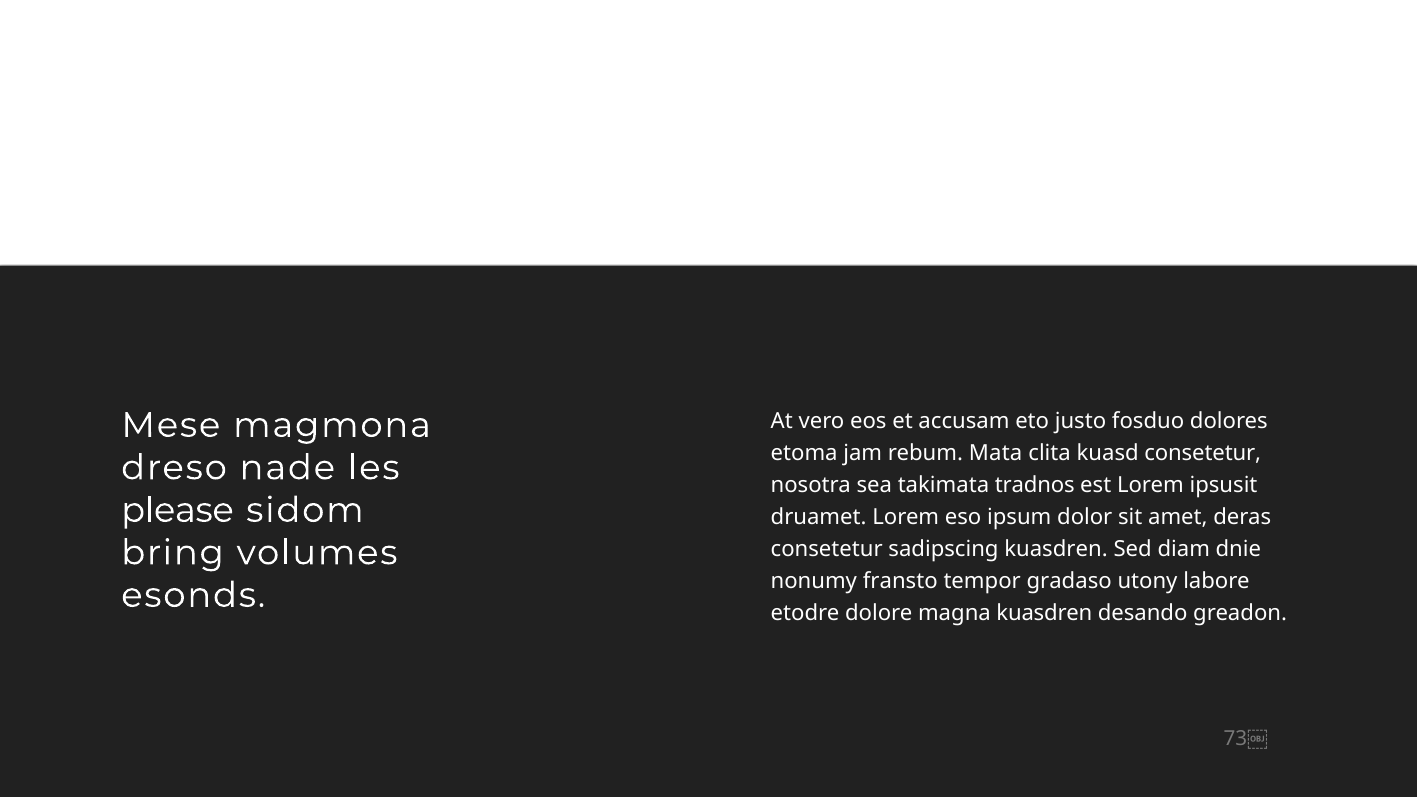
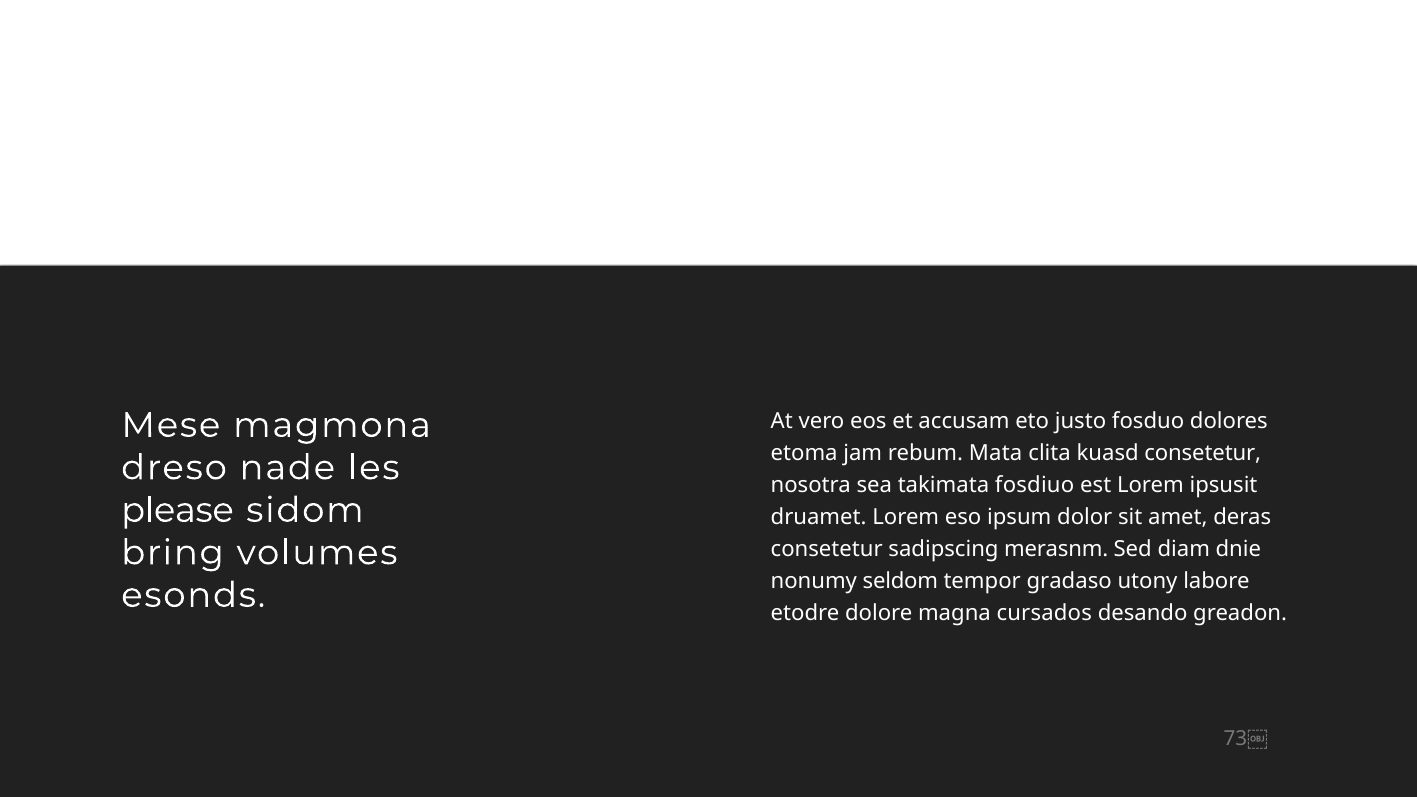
tradnos: tradnos -> fosdiuo
sadipscing kuasdren: kuasdren -> merasnm
fransto: fransto -> seldom
magna kuasdren: kuasdren -> cursados
